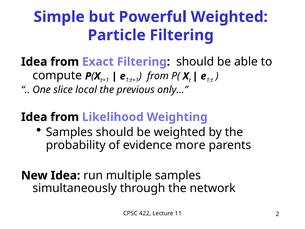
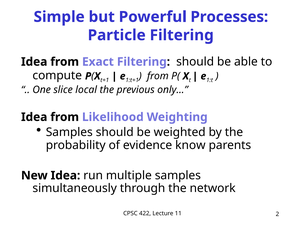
Powerful Weighted: Weighted -> Processes
more: more -> know
